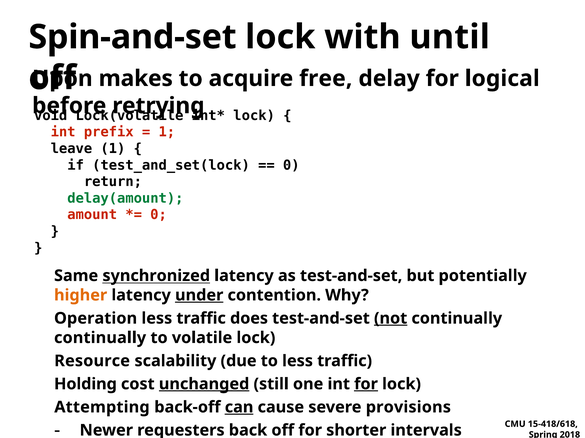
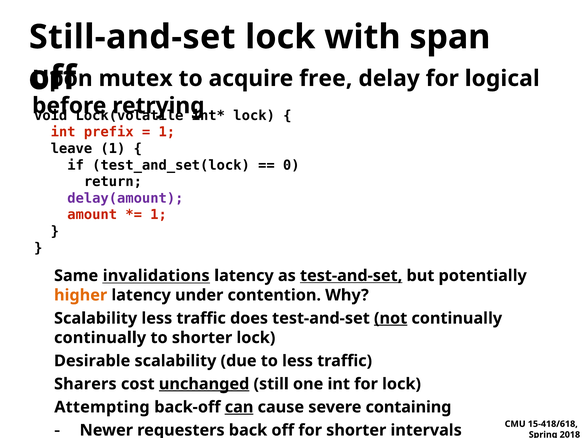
Spin-and-set: Spin-and-set -> Still-and-set
until: until -> span
makes: makes -> mutex
delay(amount colour: green -> purple
0 at (159, 215): 0 -> 1
synchronized: synchronized -> invalidations
test-and-set at (351, 276) underline: none -> present
under underline: present -> none
Operation at (96, 319): Operation -> Scalability
to volatile: volatile -> shorter
Resource: Resource -> Desirable
Holding: Holding -> Sharers
for at (366, 385) underline: present -> none
provisions: provisions -> containing
